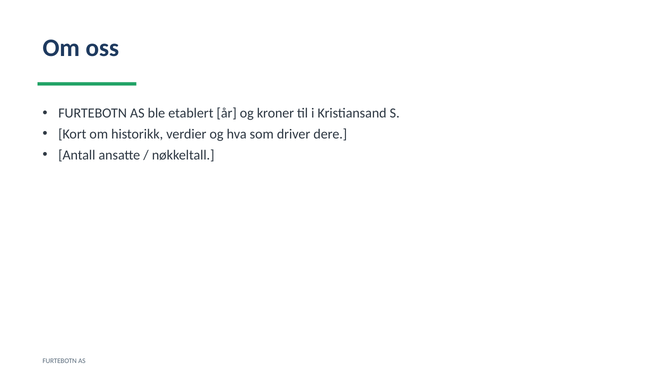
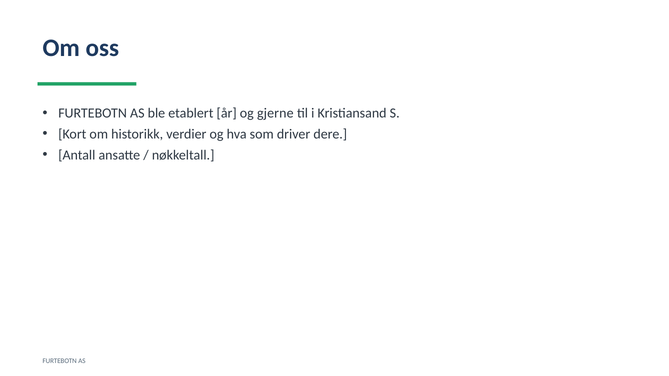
kroner: kroner -> gjerne
